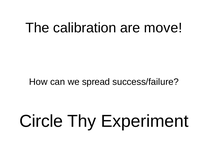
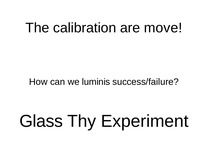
spread: spread -> luminis
Circle: Circle -> Glass
